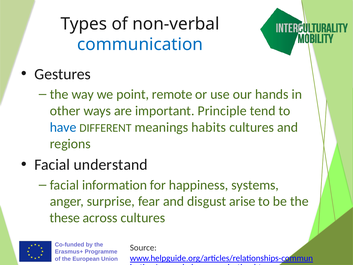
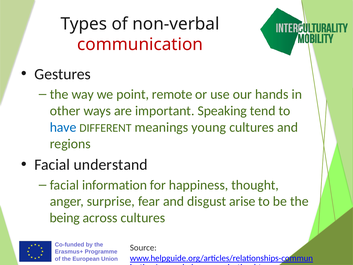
communication colour: blue -> red
Principle: Principle -> Speaking
habits: habits -> young
systems: systems -> thought
these: these -> being
